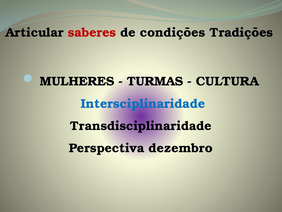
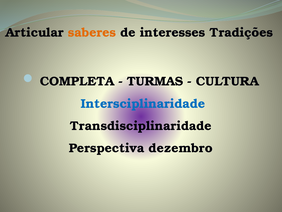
saberes colour: red -> orange
condições: condições -> interesses
MULHERES: MULHERES -> COMPLETA
